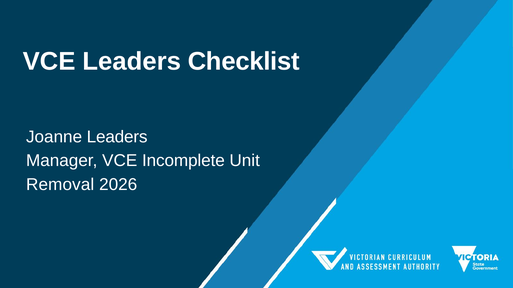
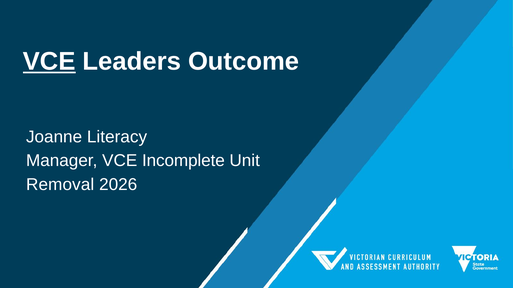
VCE at (49, 62) underline: none -> present
Checklist: Checklist -> Outcome
Joanne Leaders: Leaders -> Literacy
